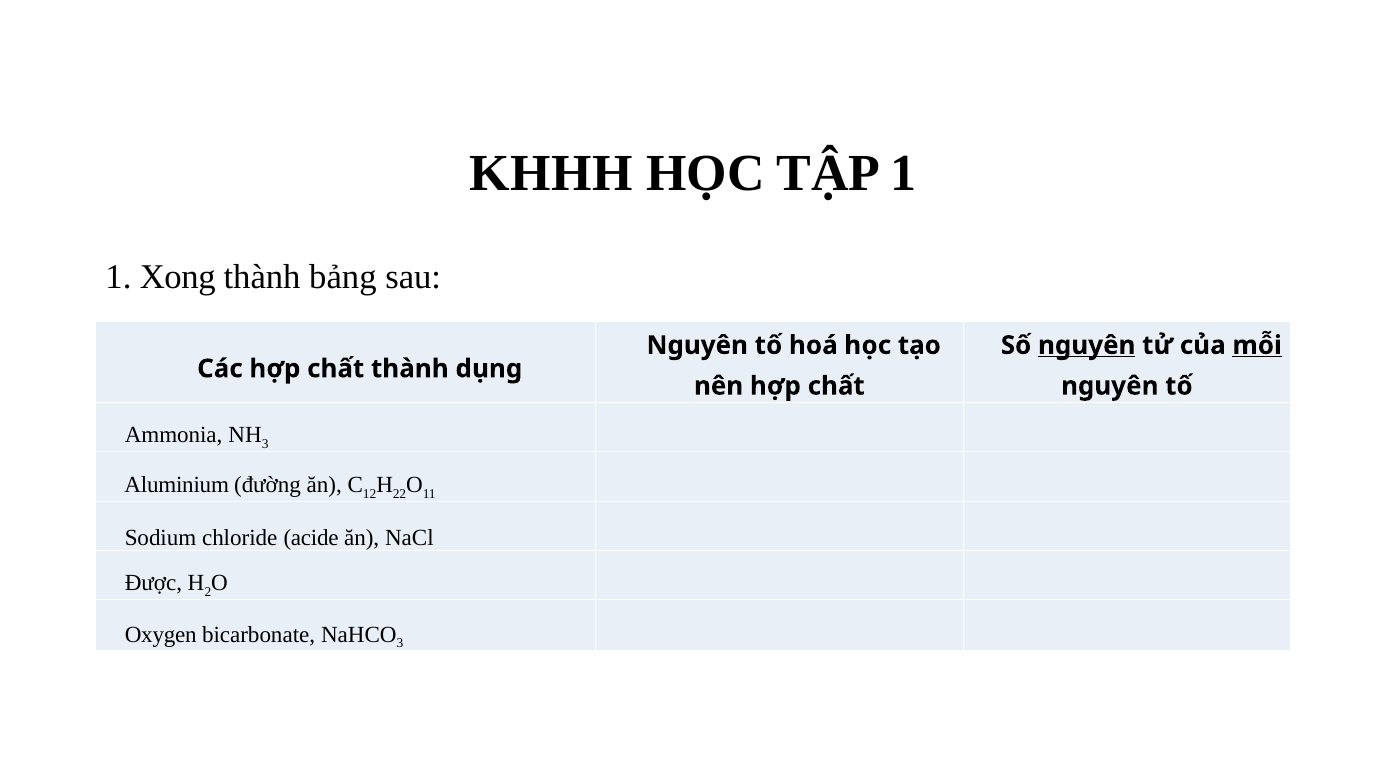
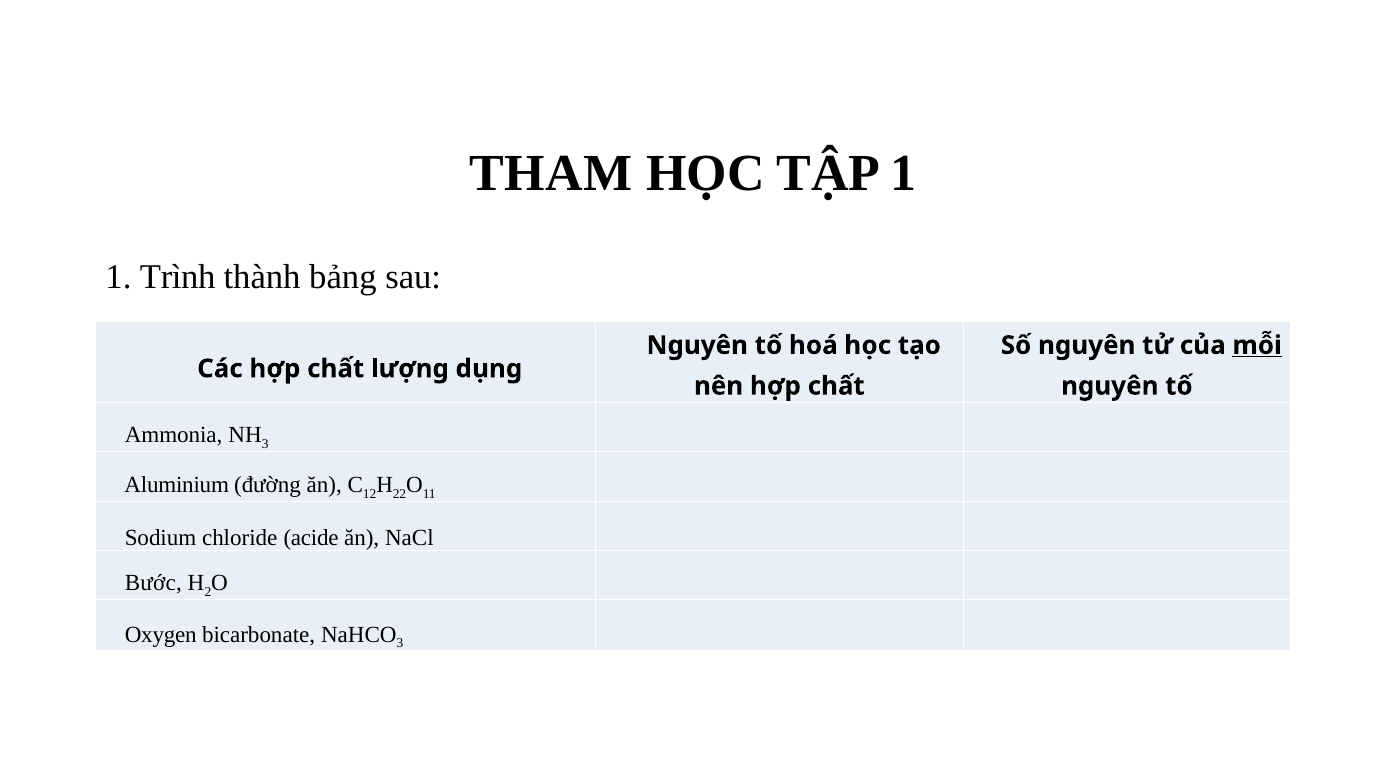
KHHH: KHHH -> THAM
Xong: Xong -> Trình
nguyên at (1087, 345) underline: present -> none
chất thành: thành -> lượng
Được: Được -> Bước
